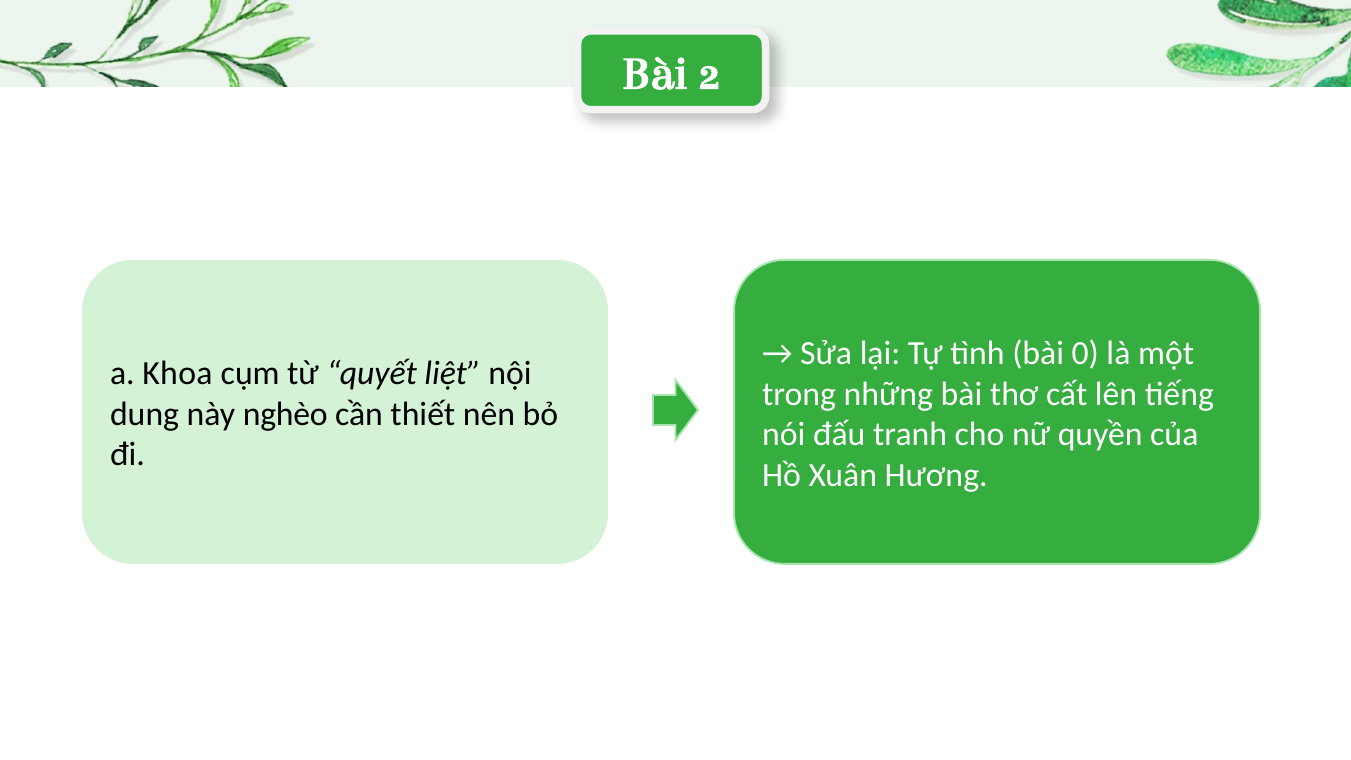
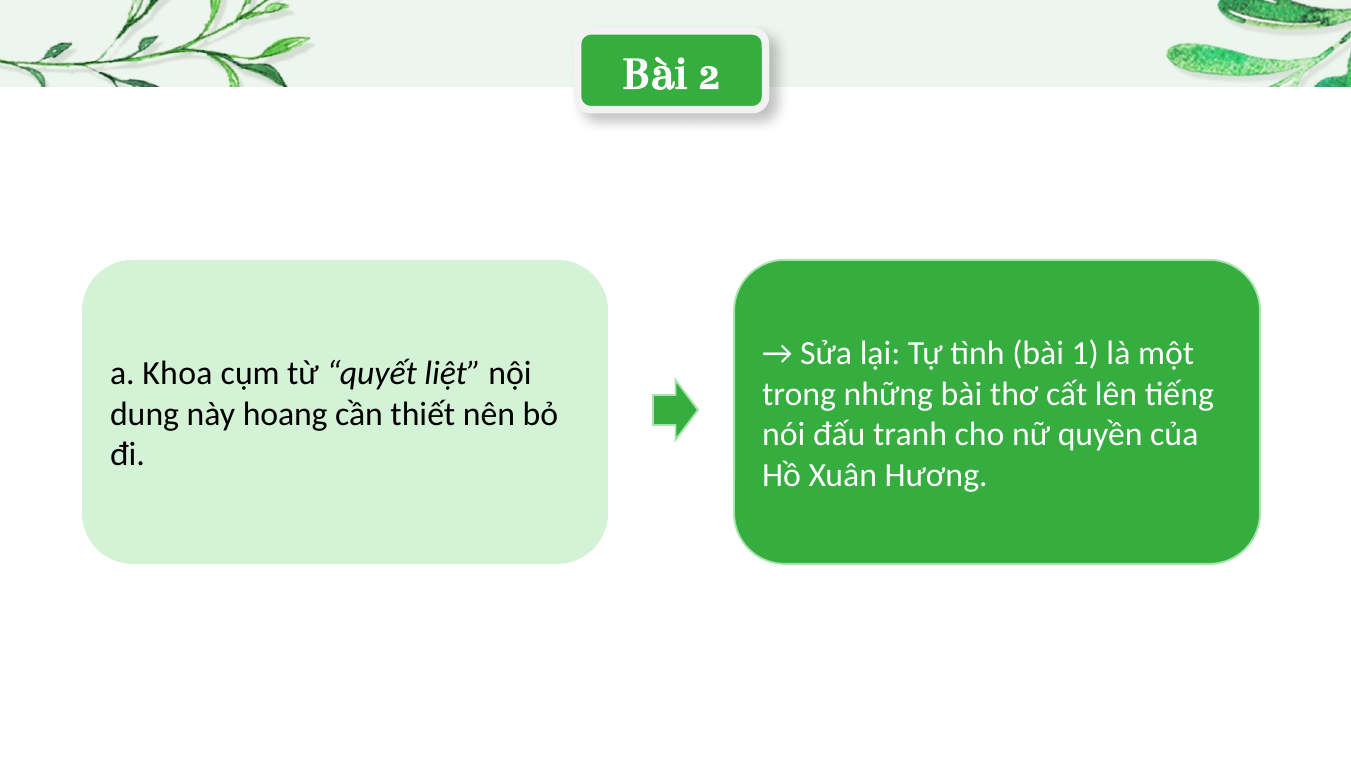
0: 0 -> 1
nghèo: nghèo -> hoang
